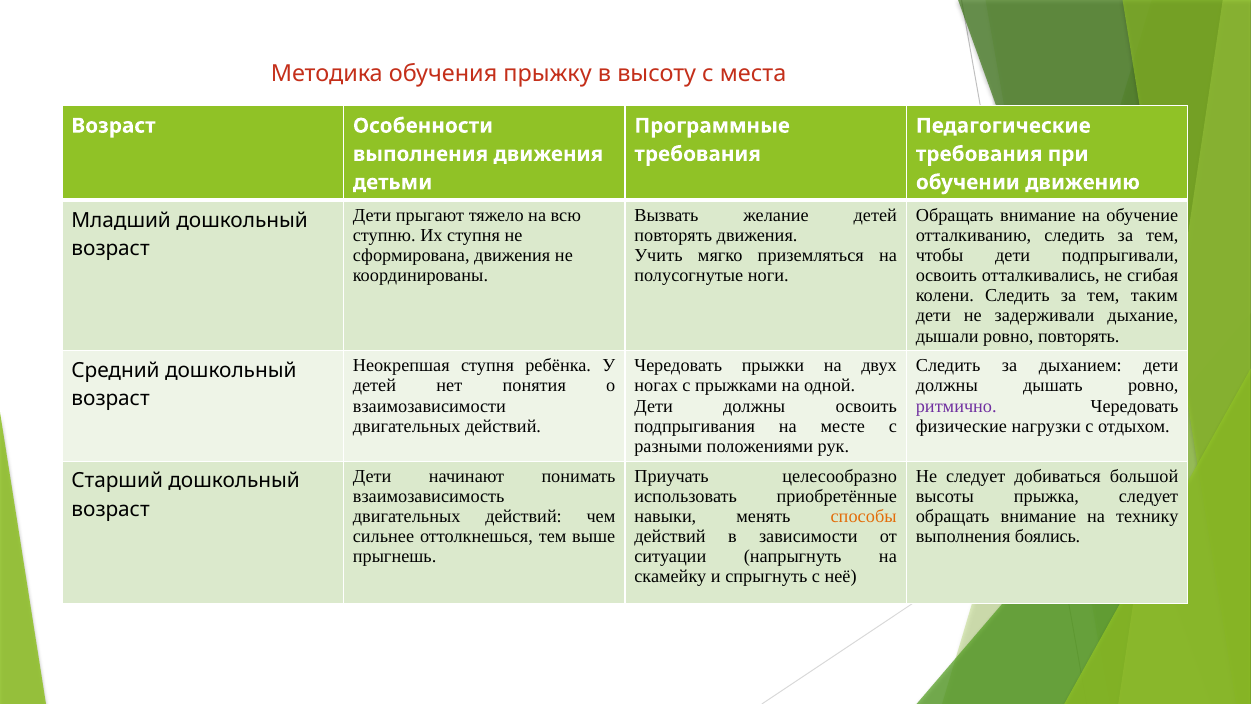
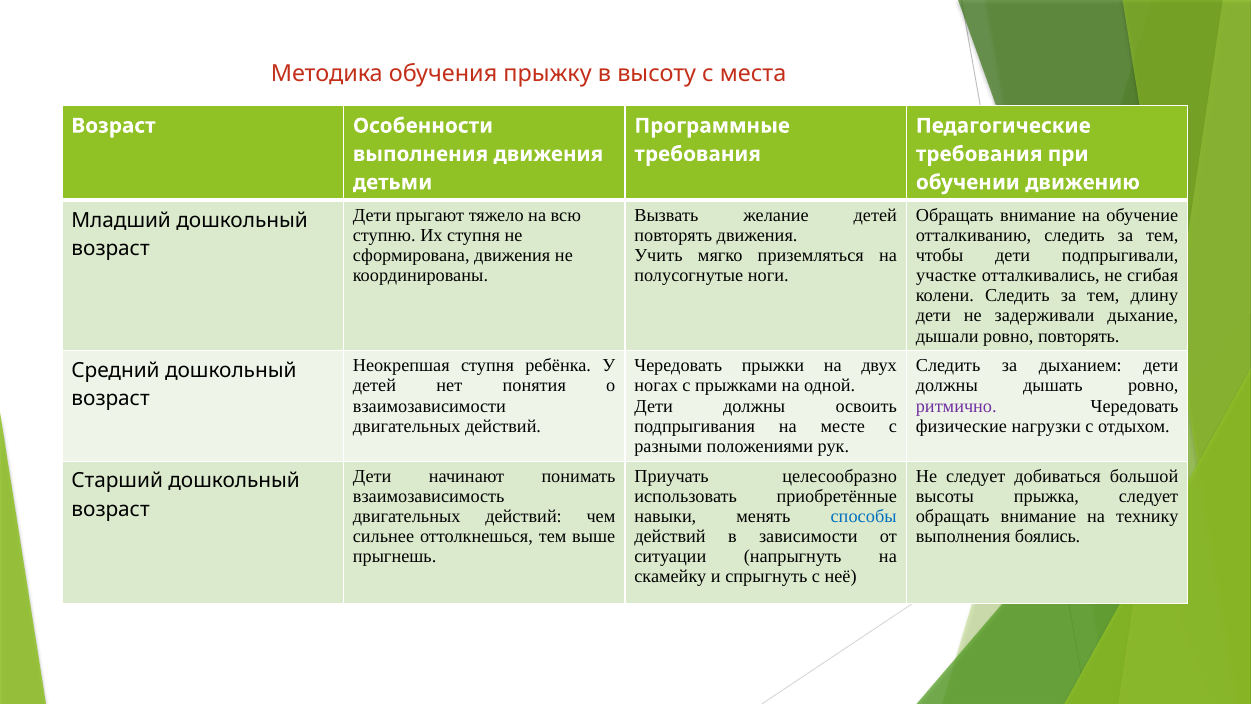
освоить at (946, 275): освоить -> участке
таким: таким -> длину
способы colour: orange -> blue
